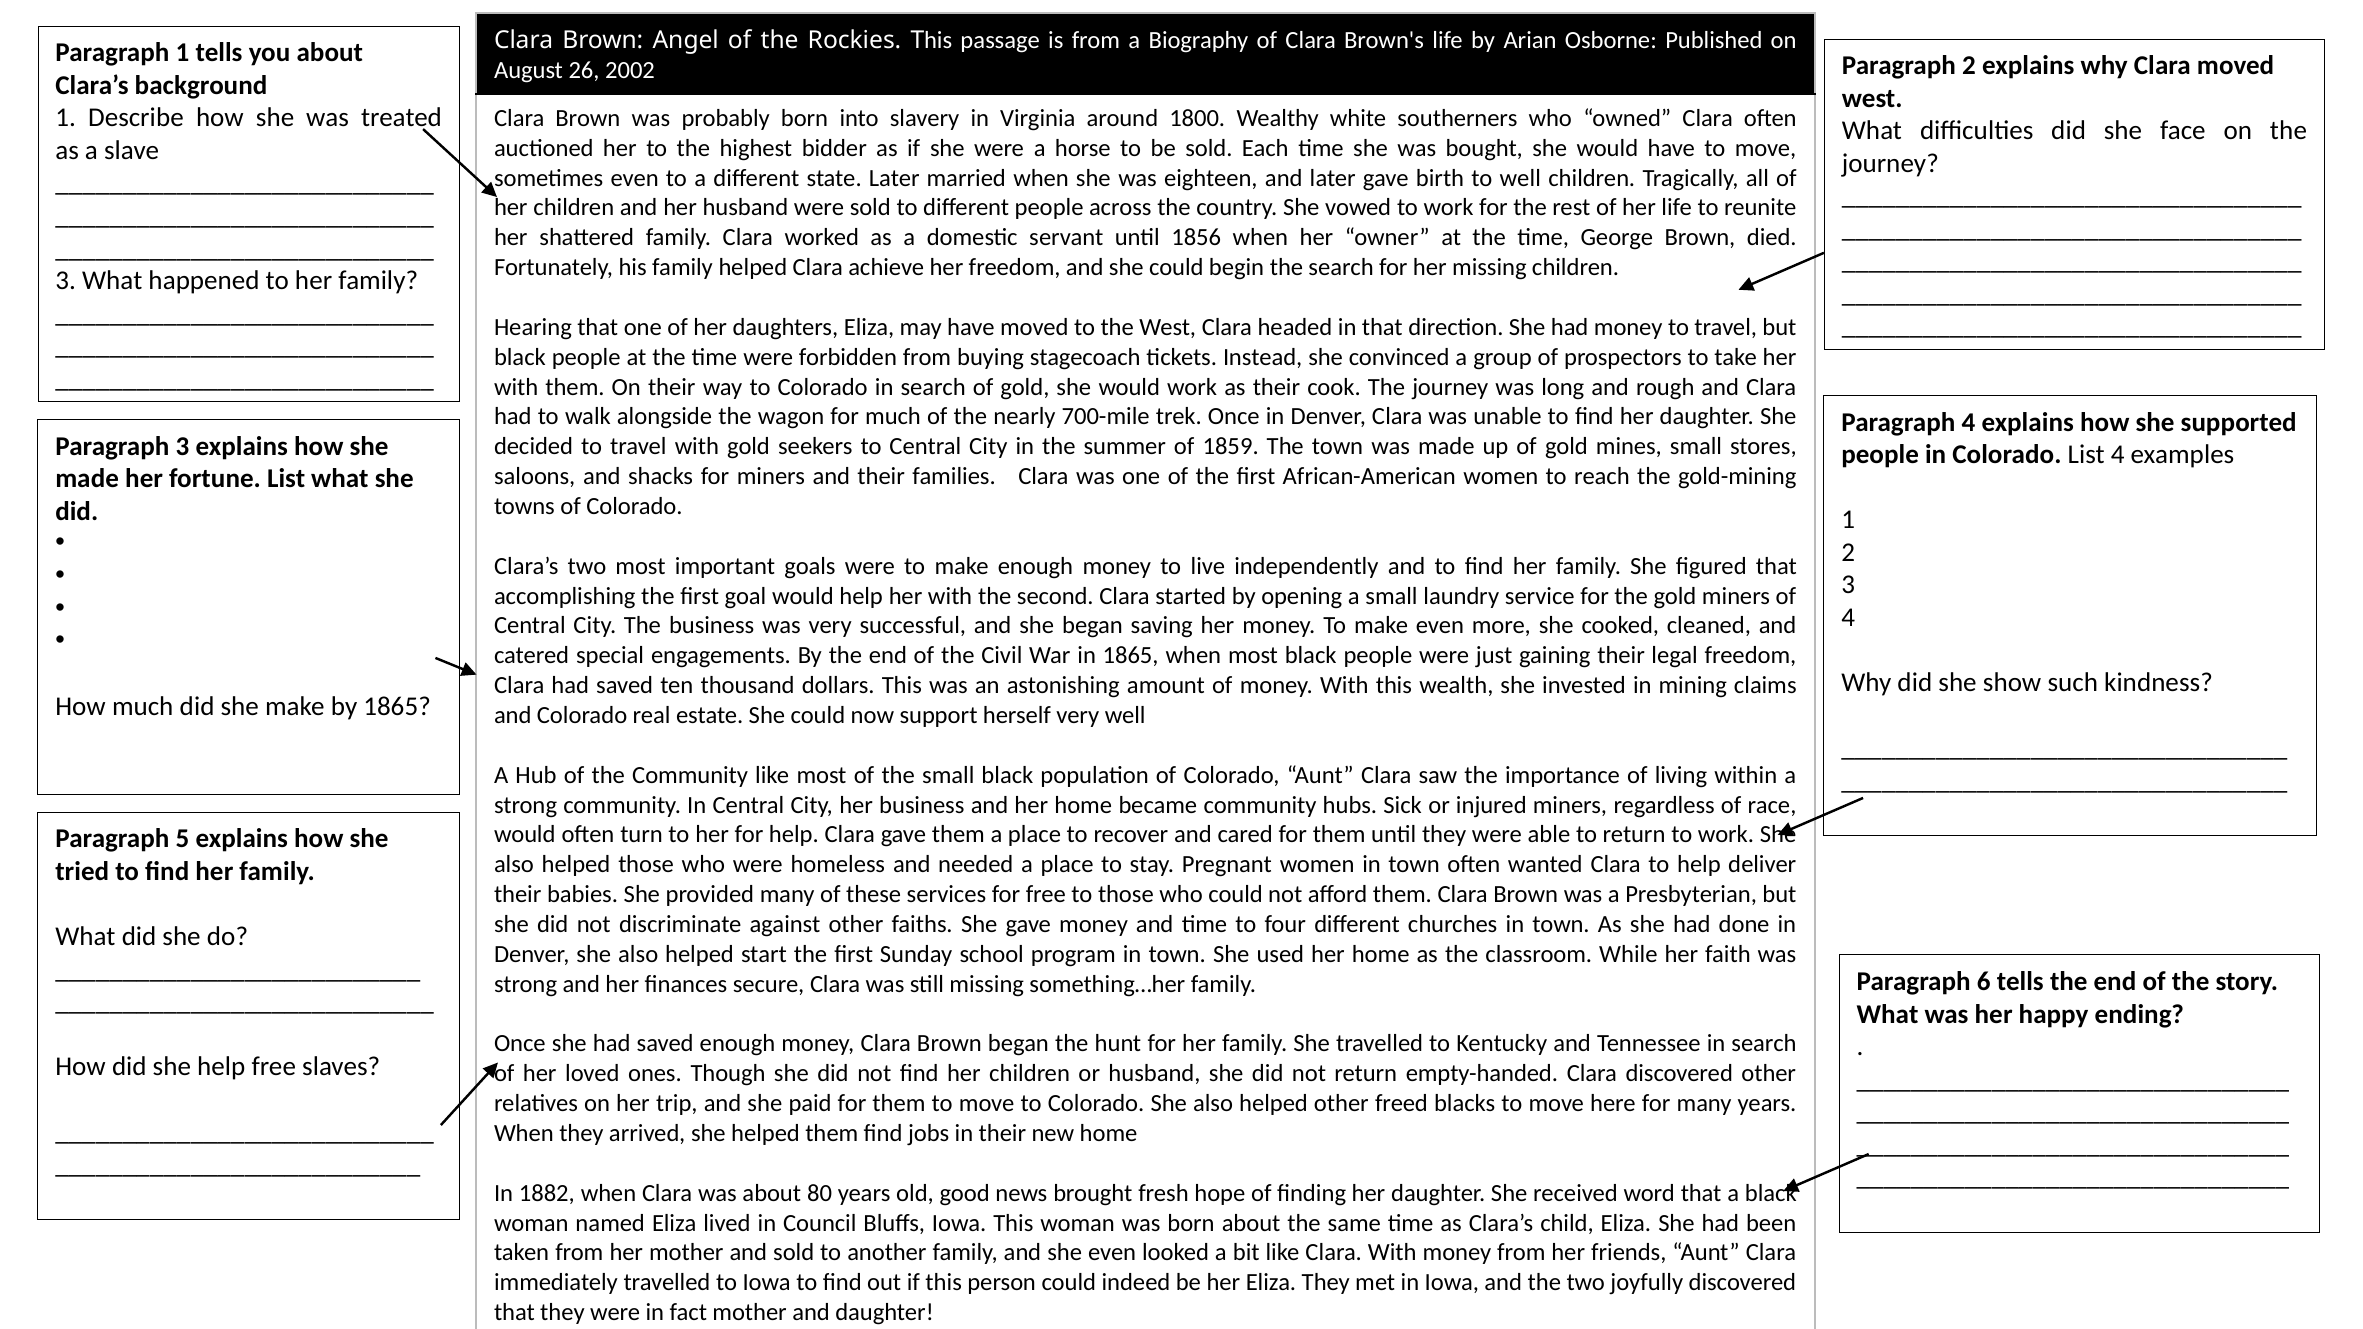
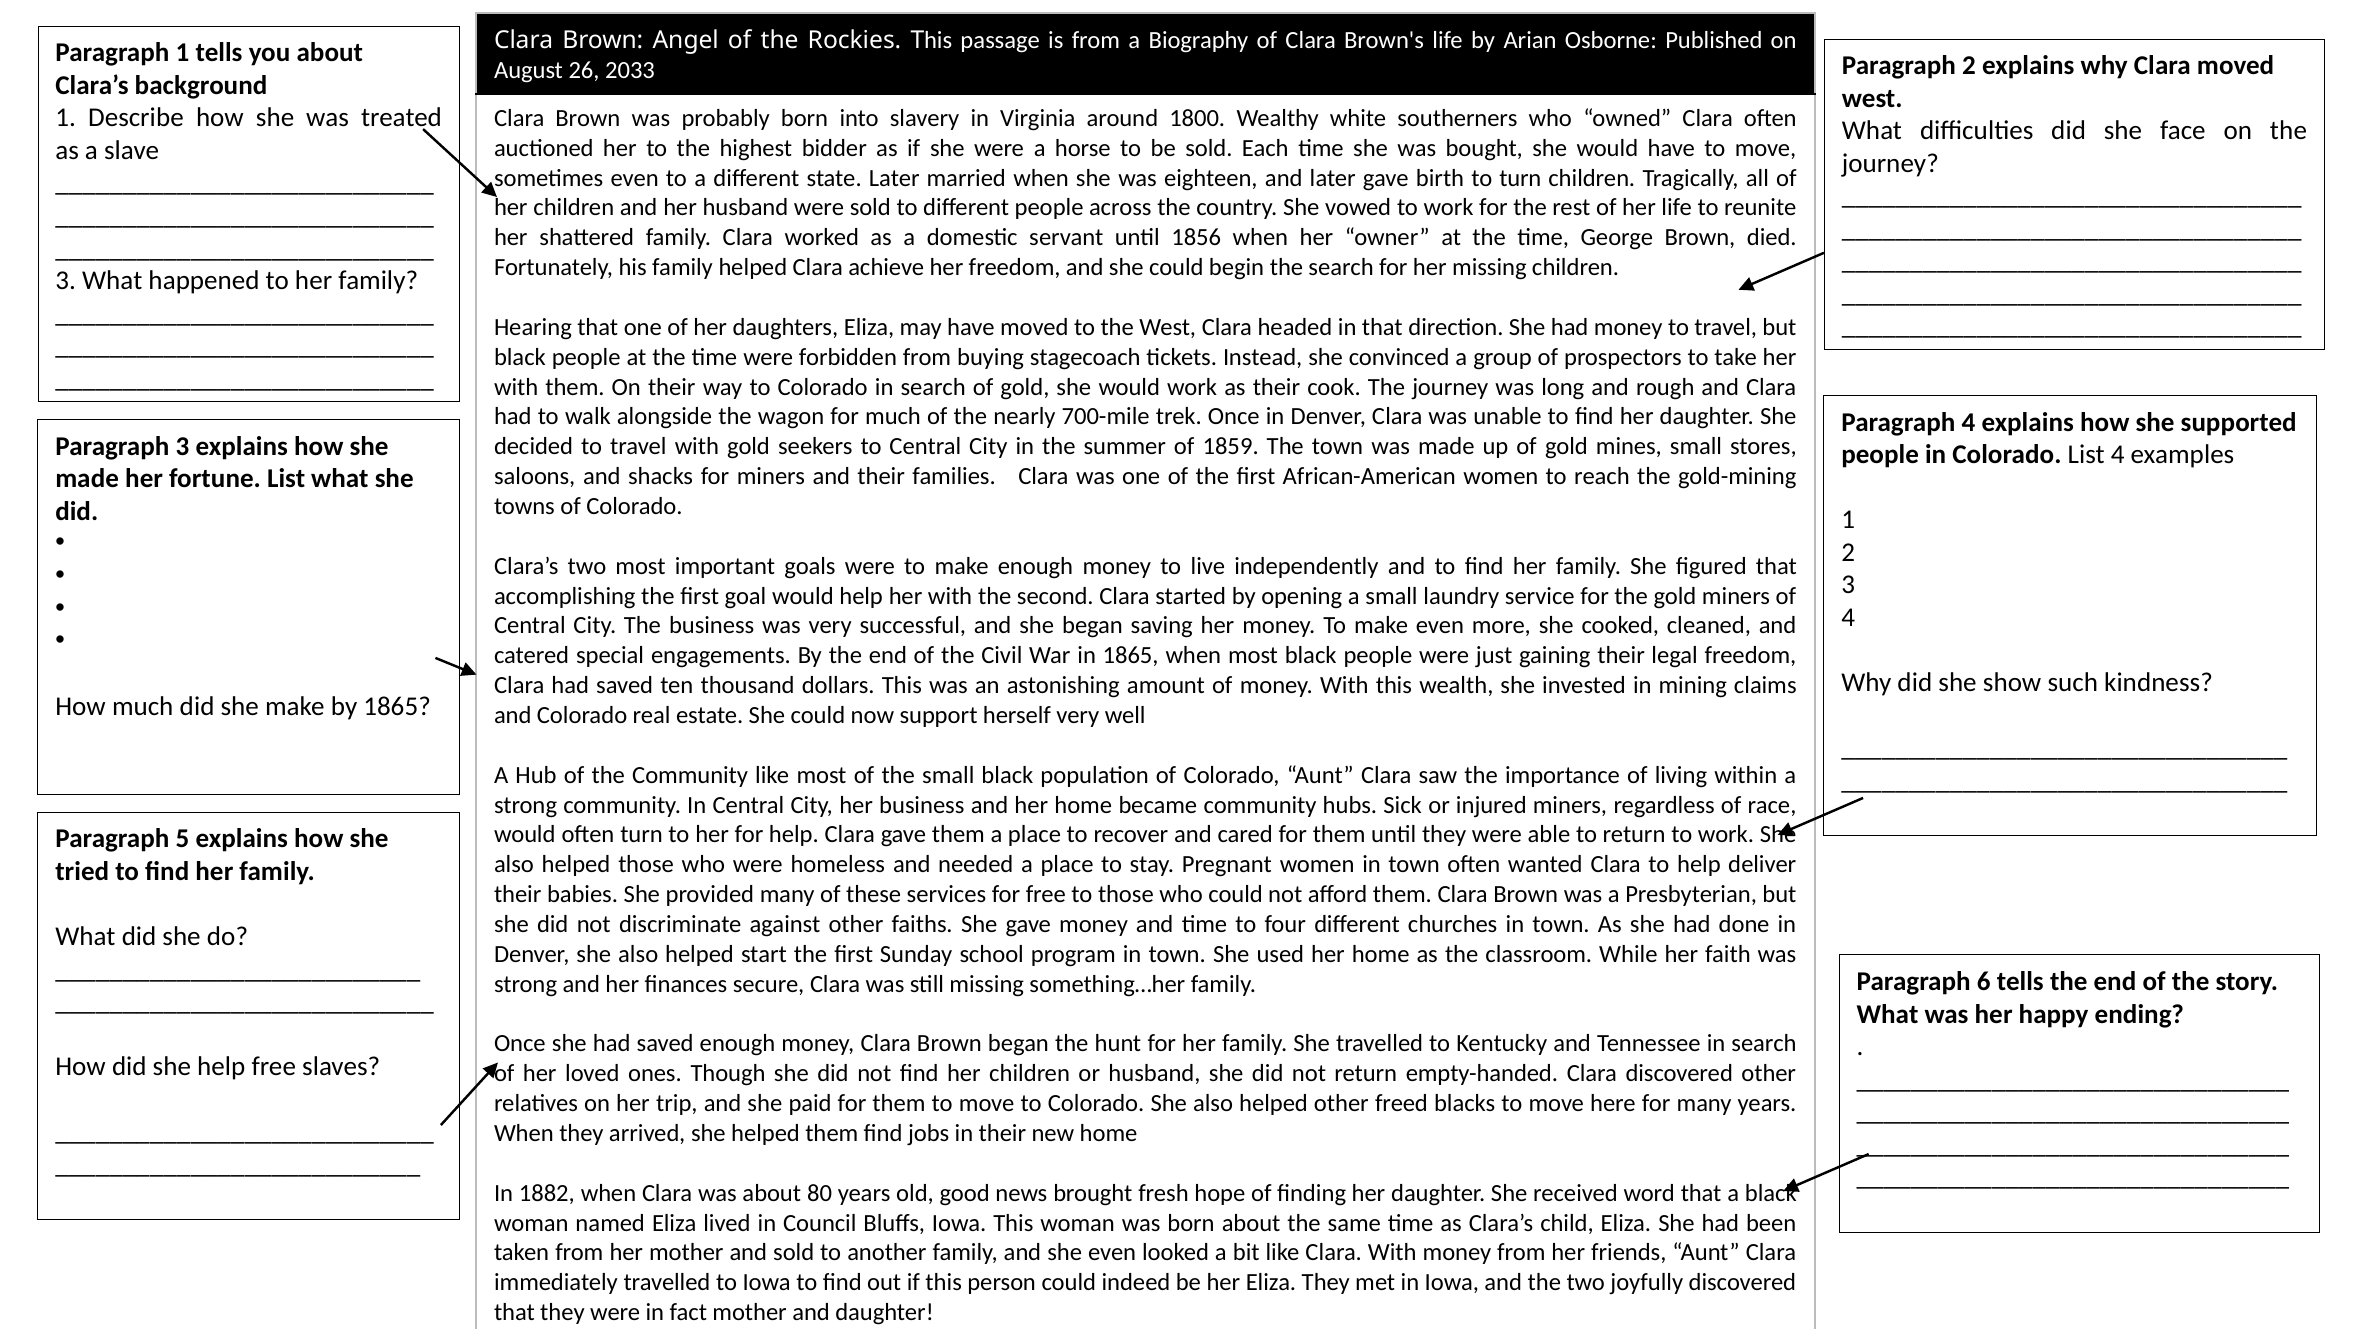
2002: 2002 -> 2033
to well: well -> turn
